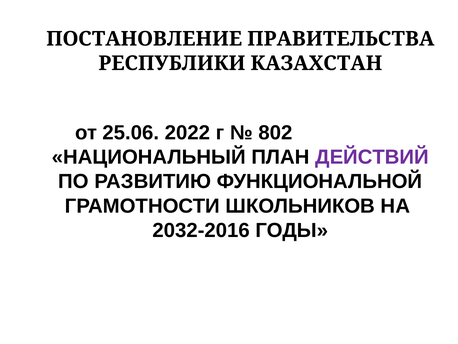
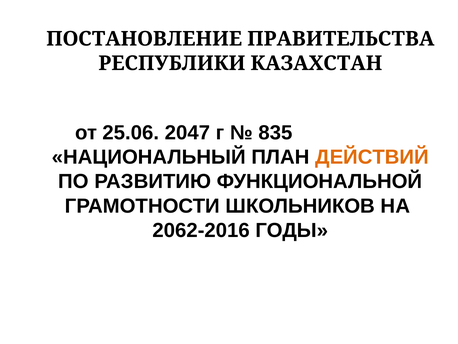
2022: 2022 -> 2047
802: 802 -> 835
ДЕЙСТВИЙ colour: purple -> orange
2032-2016: 2032-2016 -> 2062-2016
